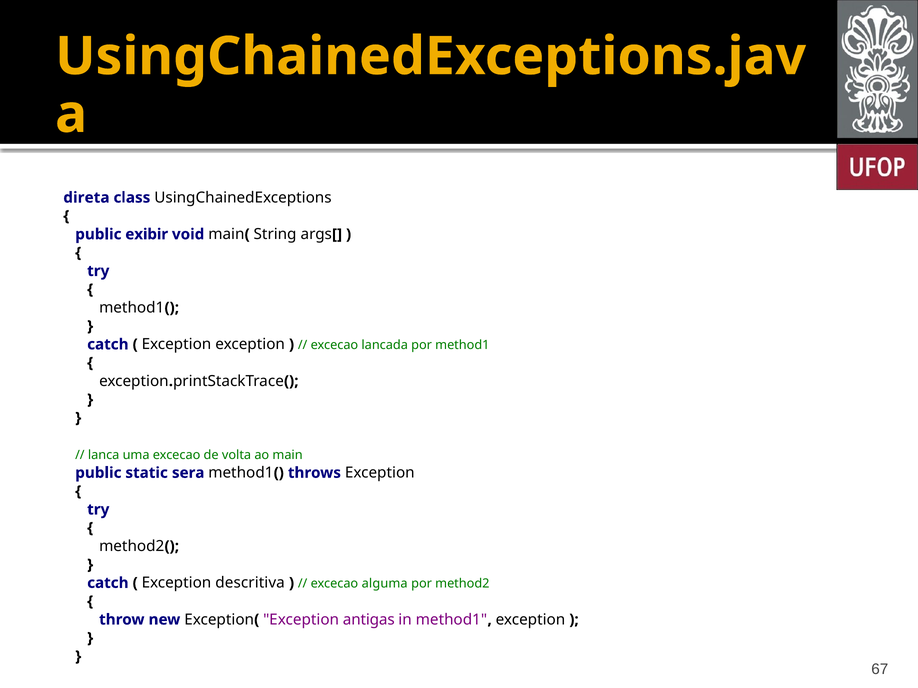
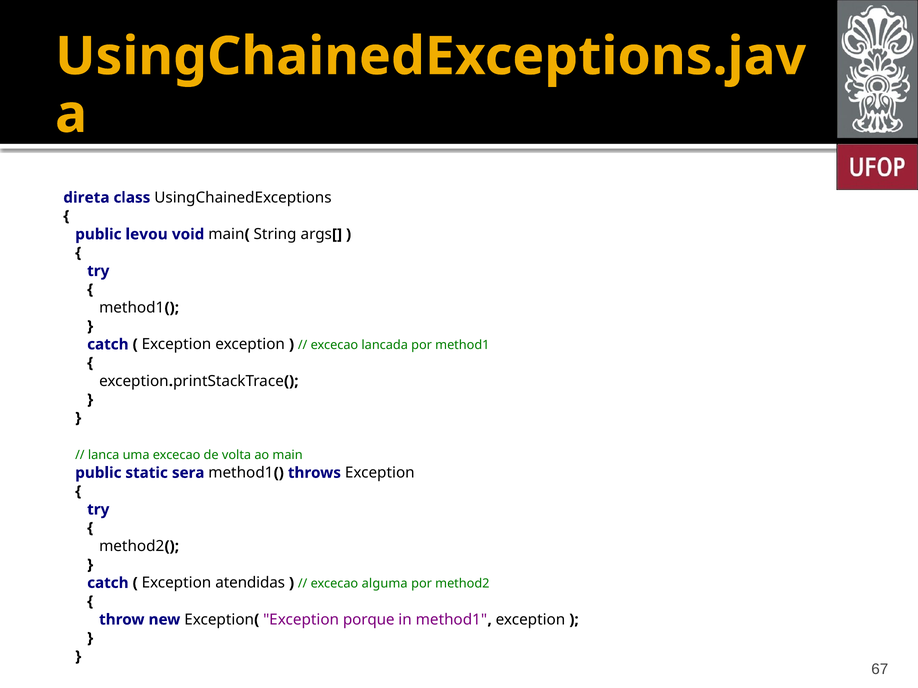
exibir: exibir -> levou
descritiva: descritiva -> atendidas
antigas: antigas -> porque
